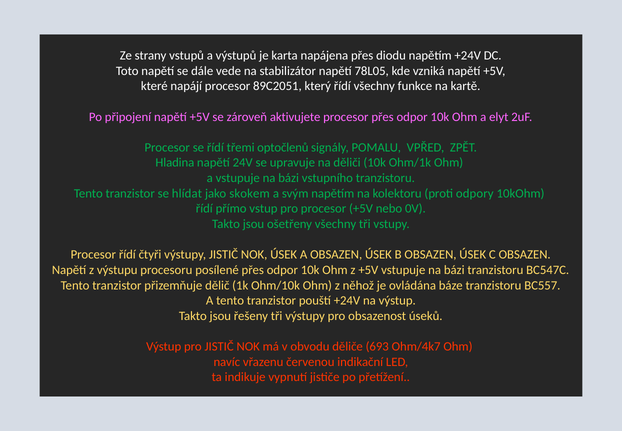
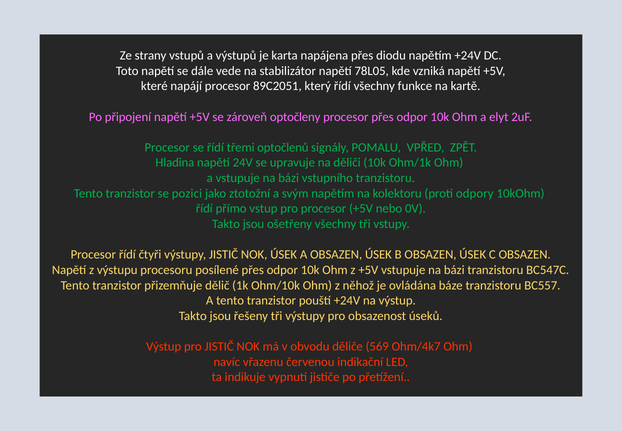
aktivujete: aktivujete -> optočleny
hlídat: hlídat -> pozici
skokem: skokem -> ztotožní
693: 693 -> 569
